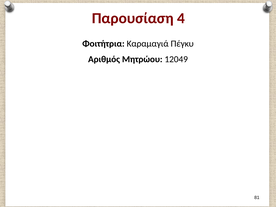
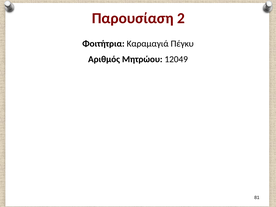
4: 4 -> 2
